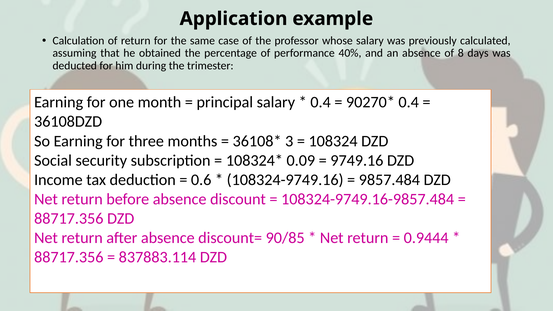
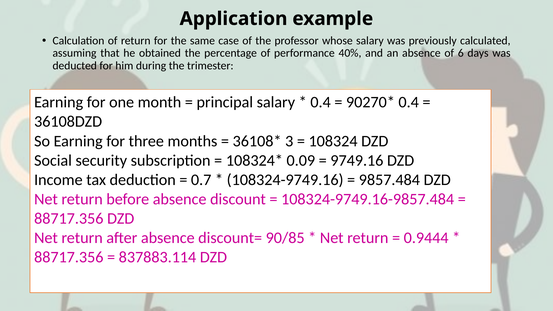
8: 8 -> 6
0.6: 0.6 -> 0.7
